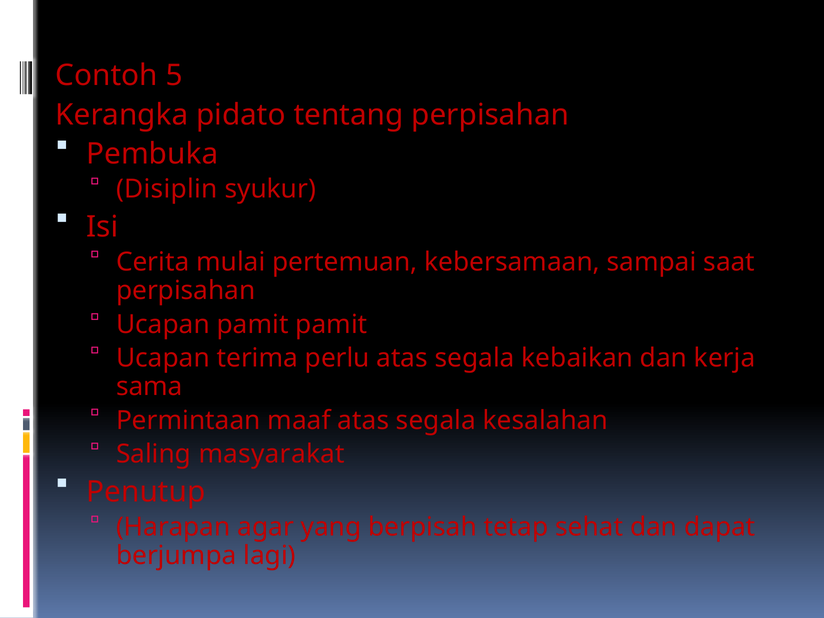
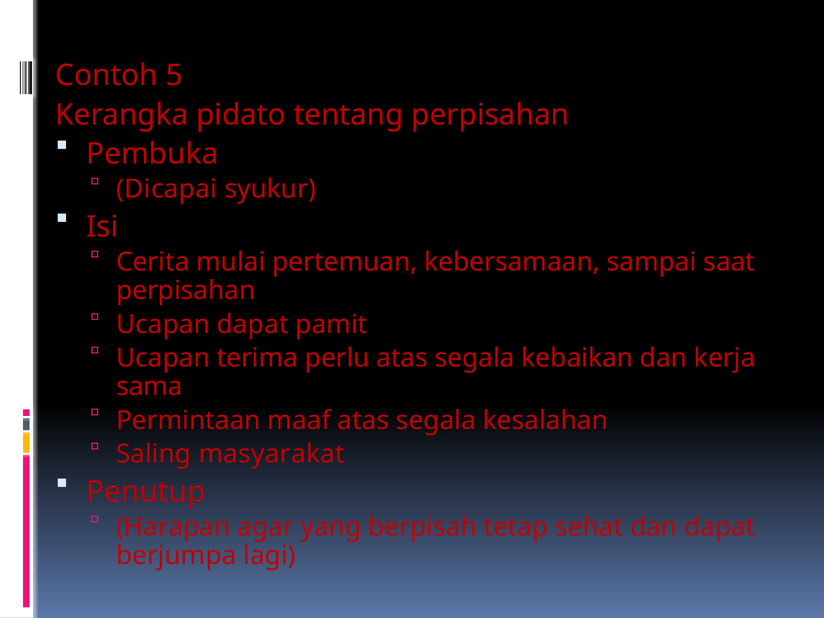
Disiplin: Disiplin -> Dicapai
Ucapan pamit: pamit -> dapat
